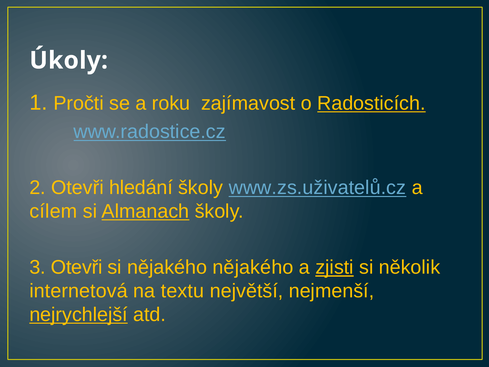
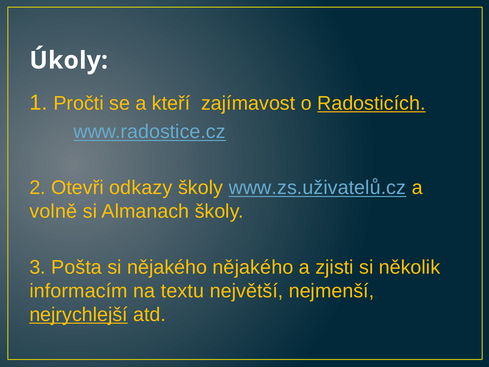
roku: roku -> kteří
hledání: hledání -> odkazy
cílem: cílem -> volně
Almanach underline: present -> none
3 Otevři: Otevři -> Pošta
zjisti underline: present -> none
internetová: internetová -> informacím
